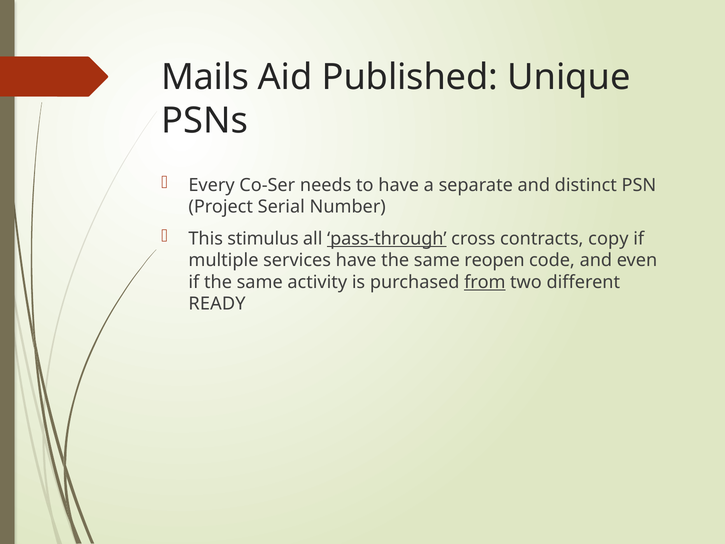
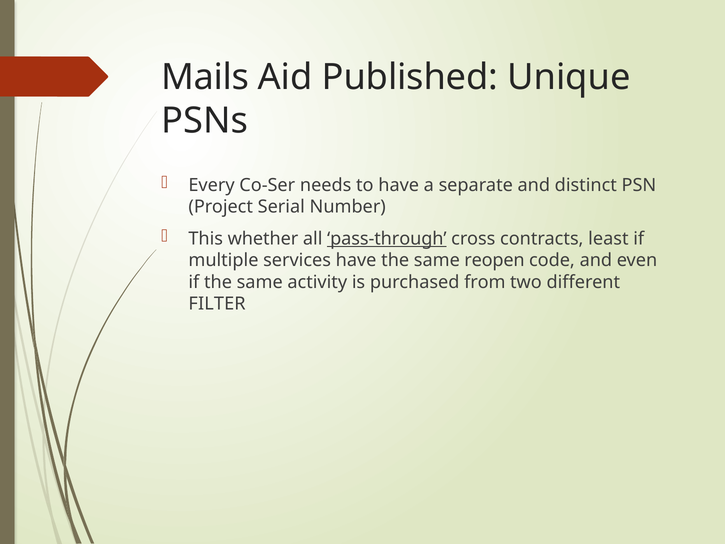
stimulus: stimulus -> whether
copy: copy -> least
from underline: present -> none
READY: READY -> FILTER
